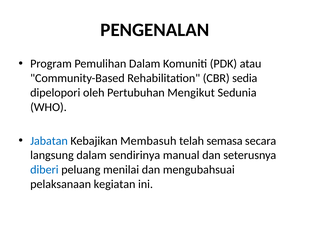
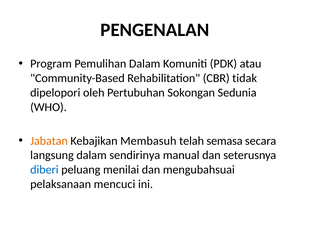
sedia: sedia -> tidak
Mengikut: Mengikut -> Sokongan
Jabatan colour: blue -> orange
kegiatan: kegiatan -> mencuci
